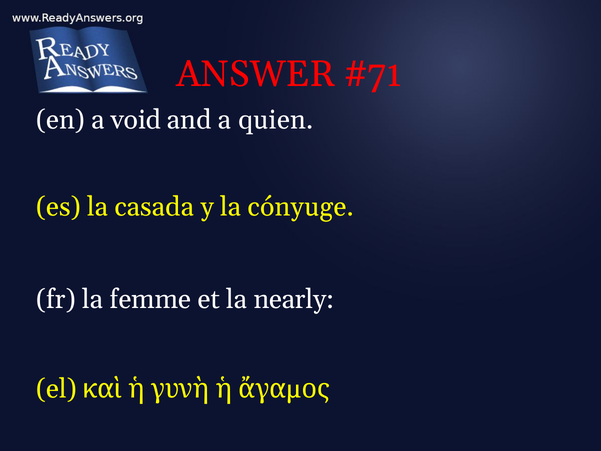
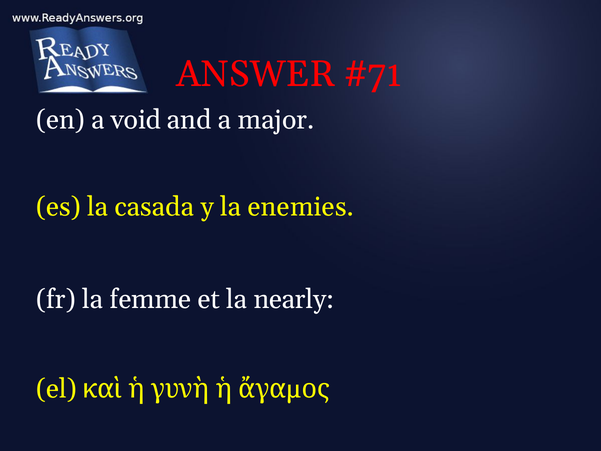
quien: quien -> major
cónyuge: cónyuge -> enemies
